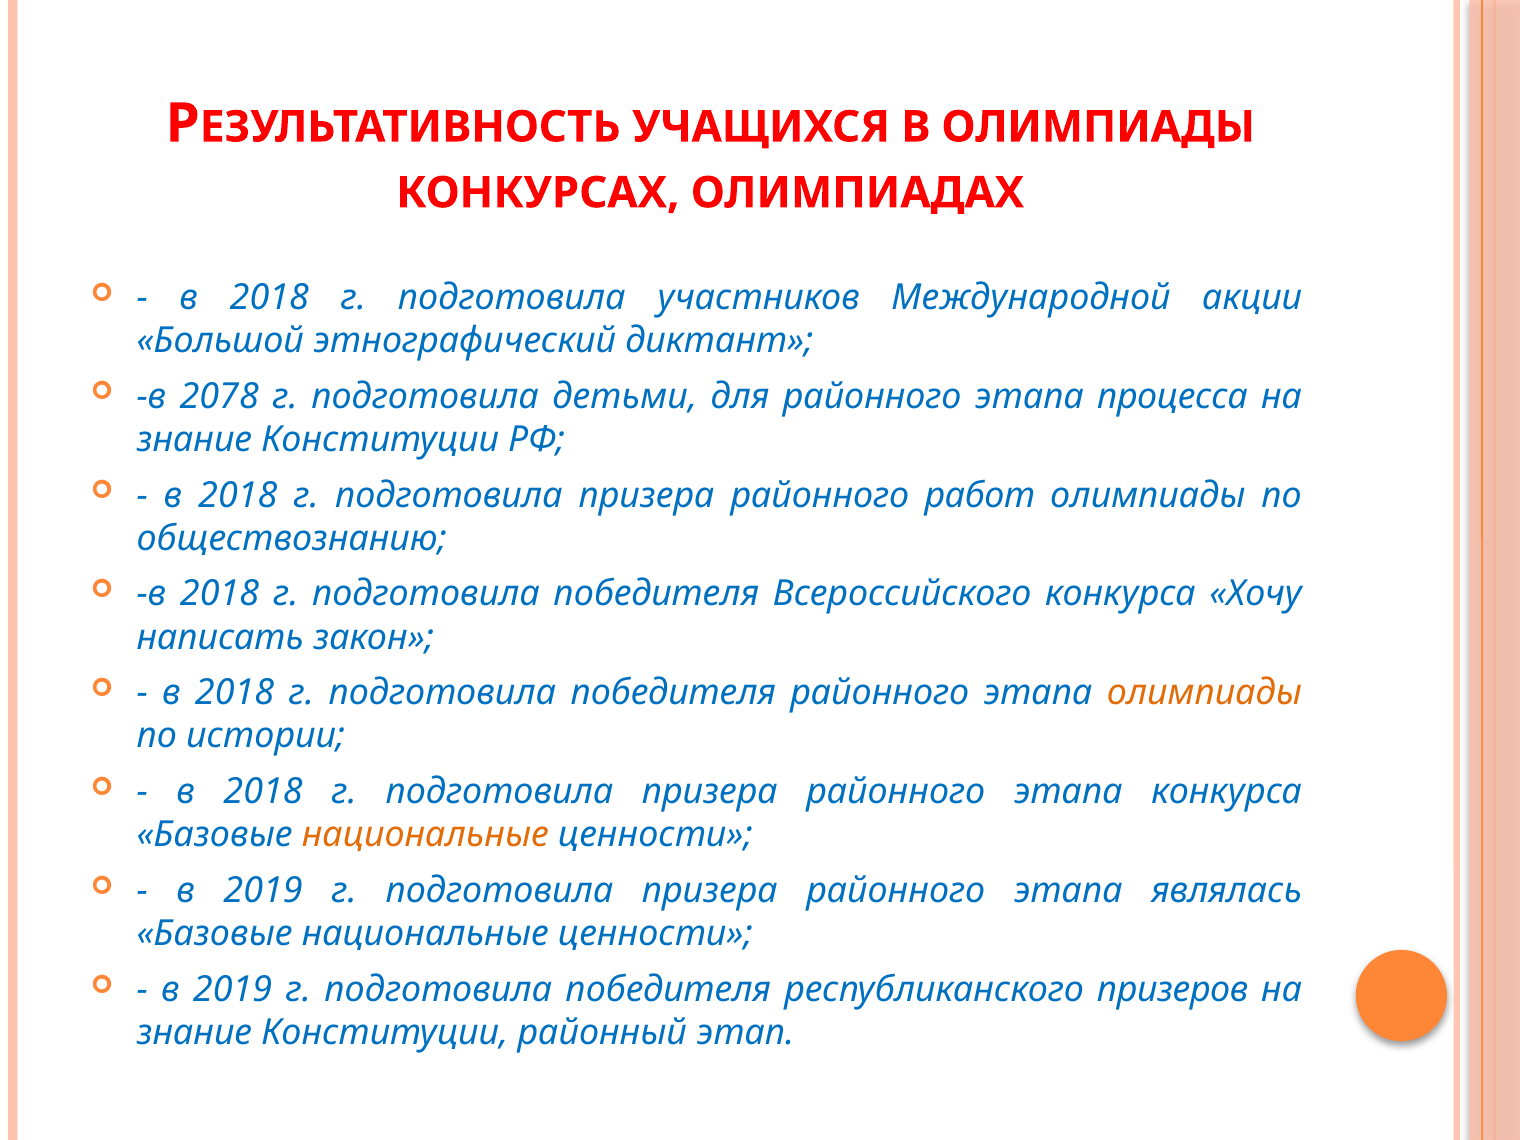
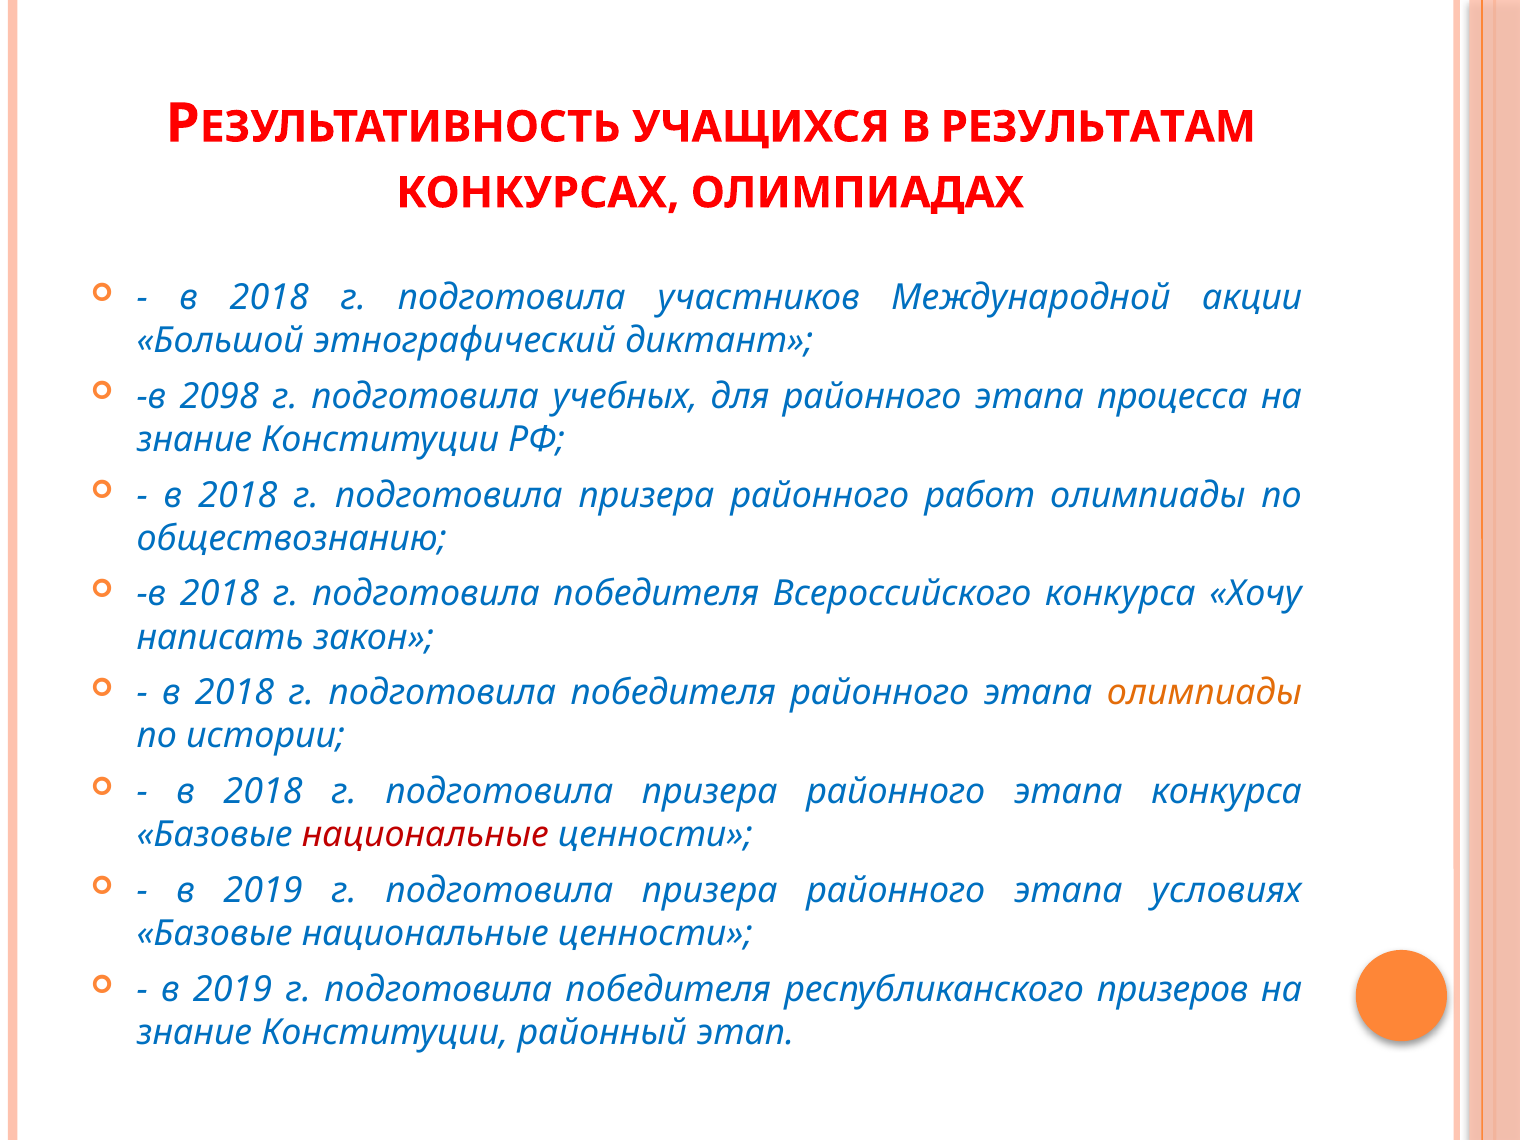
В ОЛИМПИАДЫ: ОЛИМПИАДЫ -> РЕЗУЛЬТАТАМ
2078: 2078 -> 2098
детьми: детьми -> учебных
национальные at (425, 835) colour: orange -> red
являлась: являлась -> условиях
